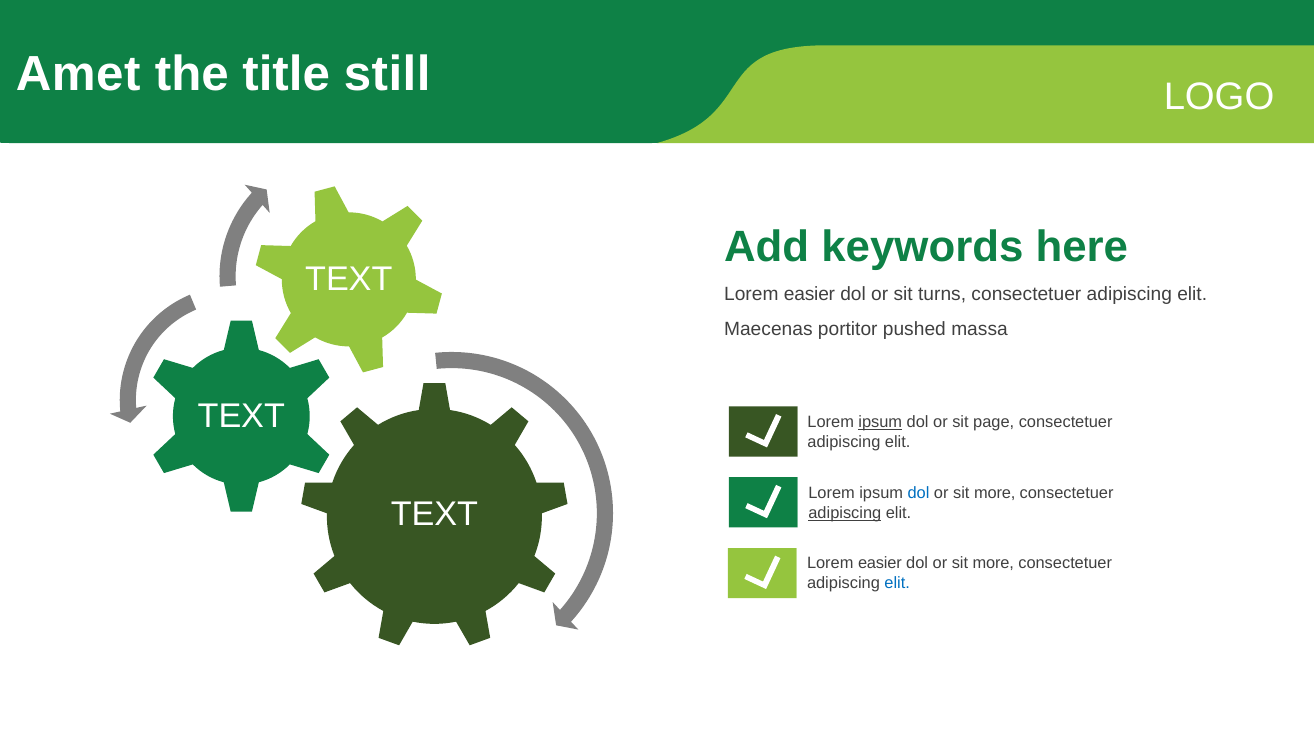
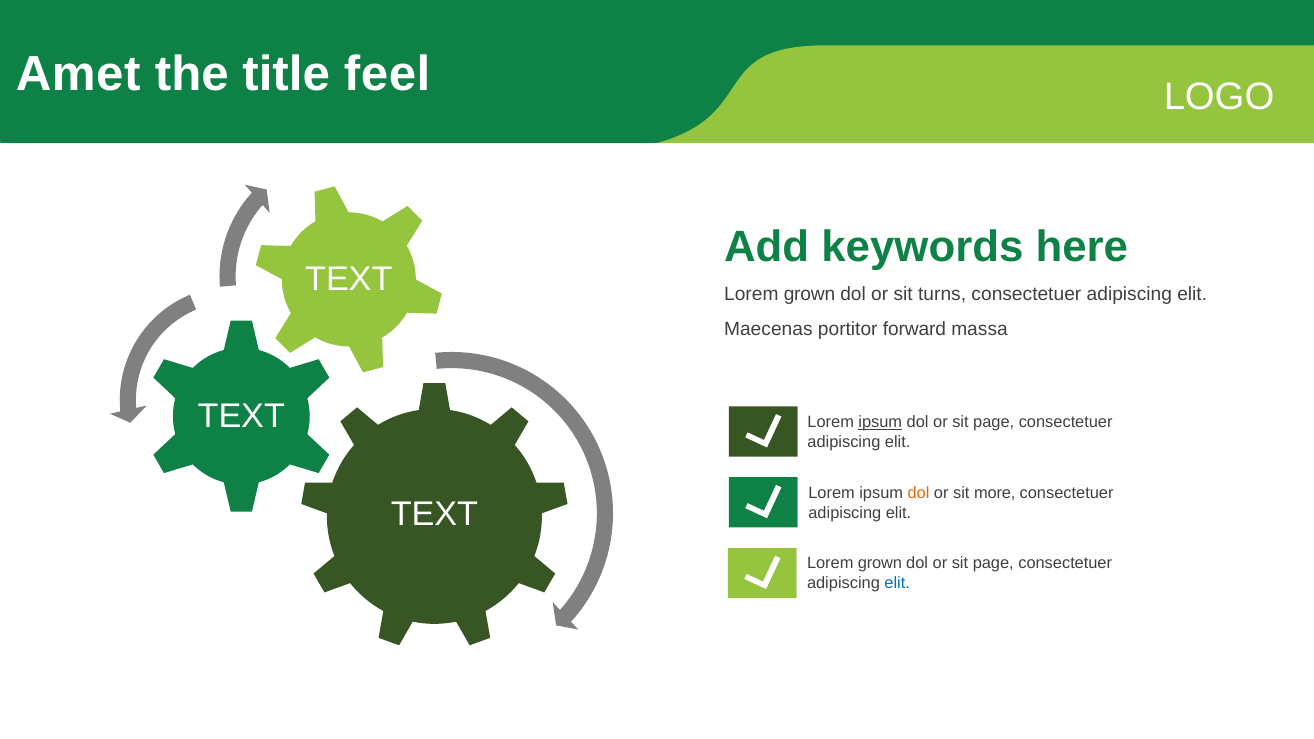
still: still -> feel
easier at (809, 295): easier -> grown
pushed: pushed -> forward
dol at (919, 493) colour: blue -> orange
adipiscing at (845, 513) underline: present -> none
easier at (880, 563): easier -> grown
more at (993, 563): more -> page
